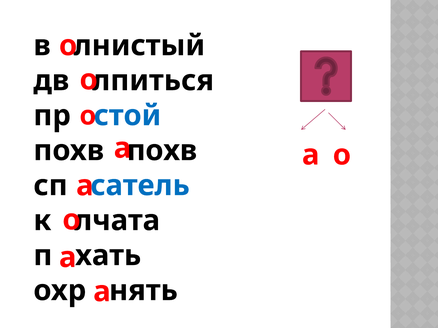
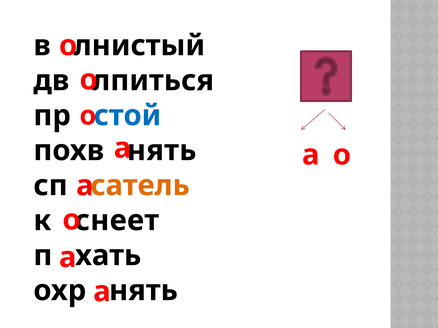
похв похв: похв -> нять
сатель colour: blue -> orange
лчата: лчата -> снеет
